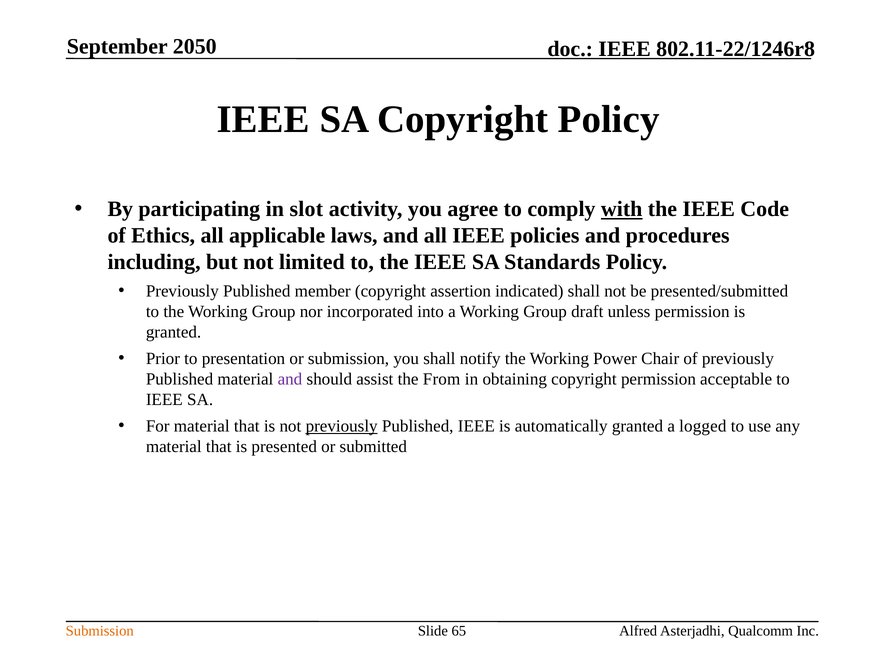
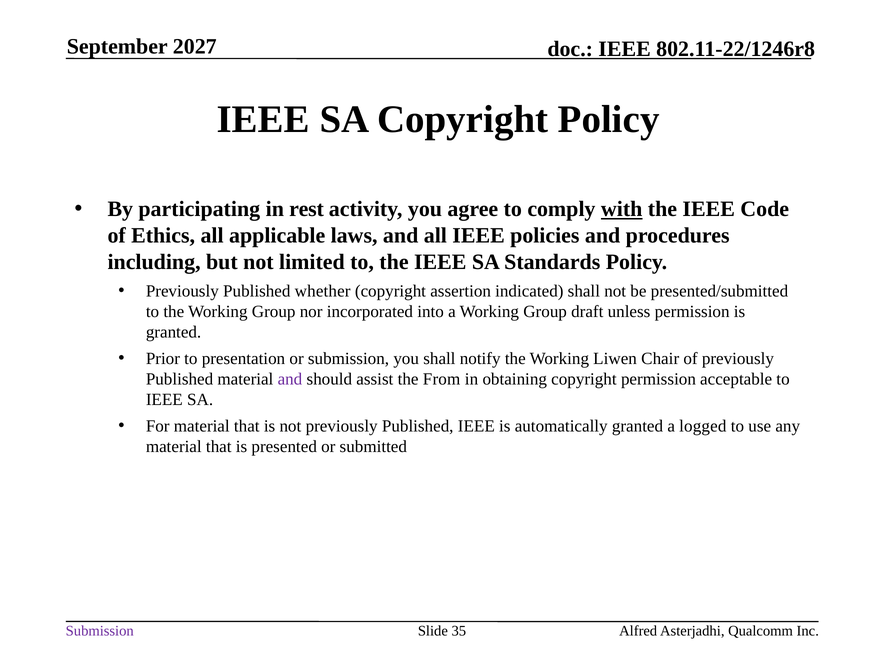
2050: 2050 -> 2027
slot: slot -> rest
member: member -> whether
Power: Power -> Liwen
previously at (342, 426) underline: present -> none
Submission at (100, 631) colour: orange -> purple
65: 65 -> 35
